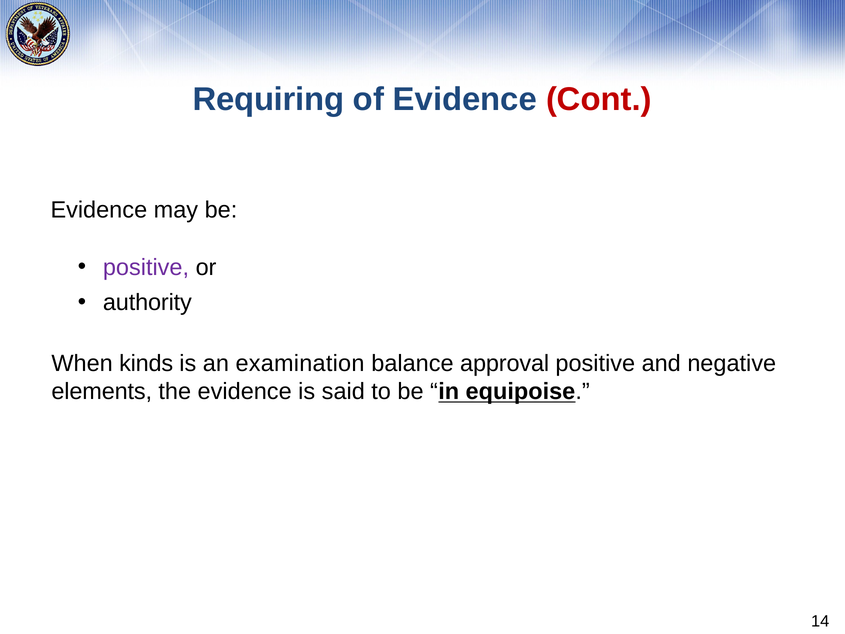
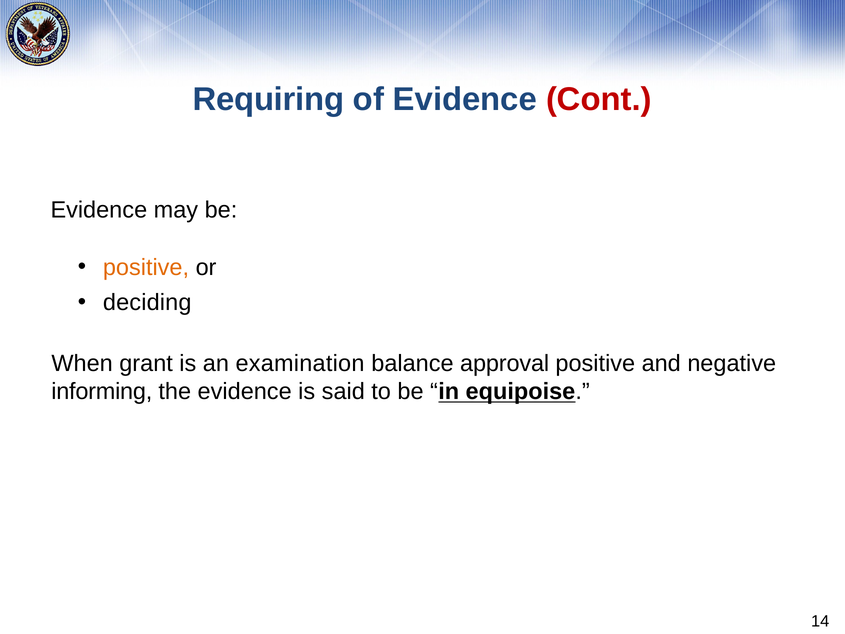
positive at (146, 267) colour: purple -> orange
authority: authority -> deciding
kinds: kinds -> grant
elements: elements -> informing
